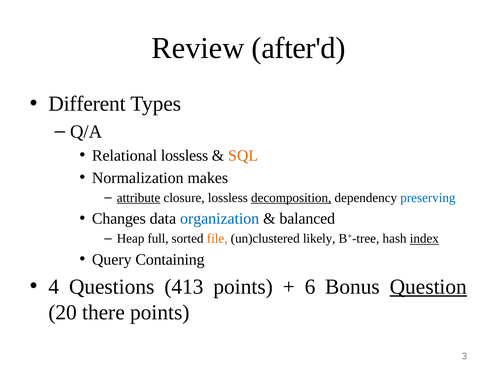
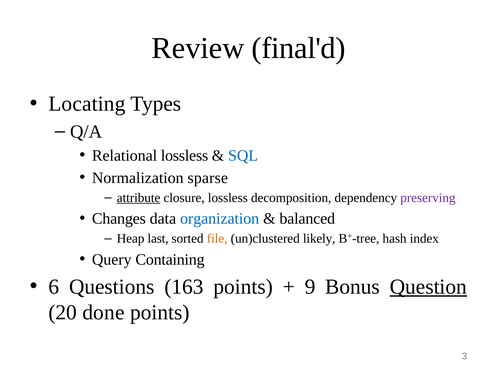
after'd: after'd -> final'd
Different: Different -> Locating
SQL colour: orange -> blue
makes: makes -> sparse
decomposition underline: present -> none
preserving colour: blue -> purple
full: full -> last
index underline: present -> none
4: 4 -> 6
413: 413 -> 163
6: 6 -> 9
there: there -> done
